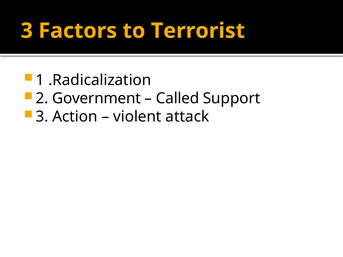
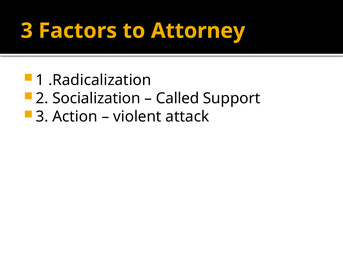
Terrorist: Terrorist -> Attorney
Government: Government -> Socialization
